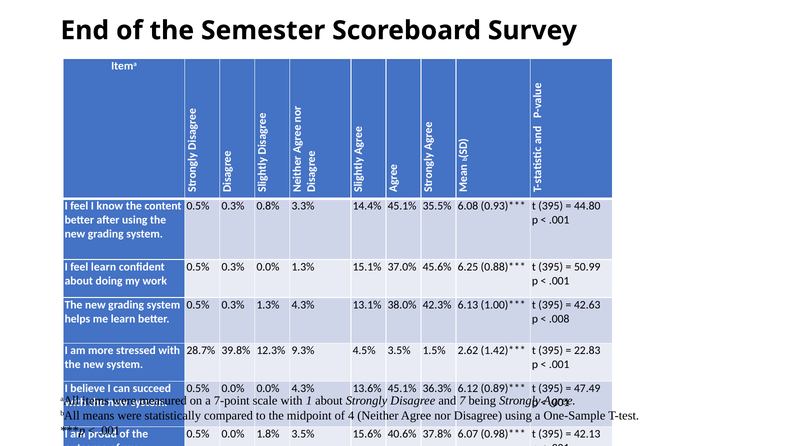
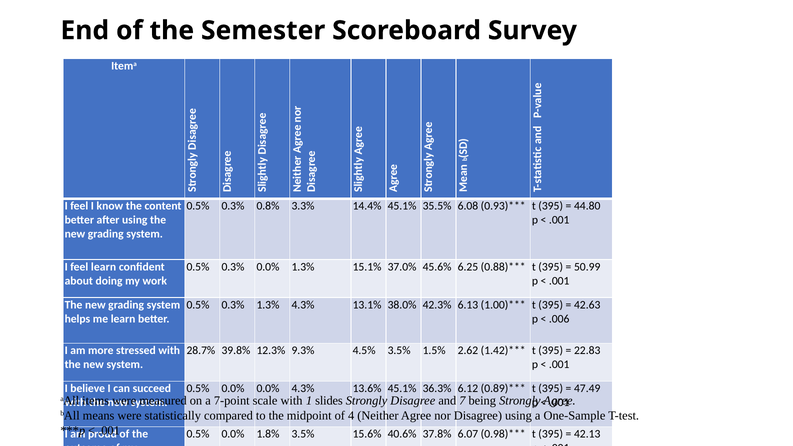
.008: .008 -> .006
1 about: about -> slides
